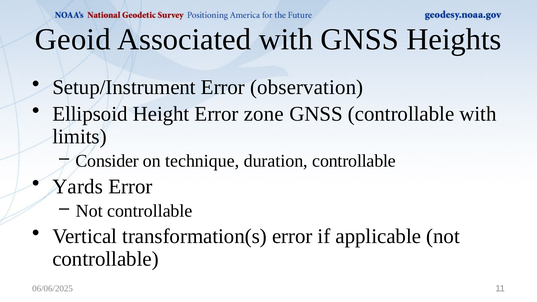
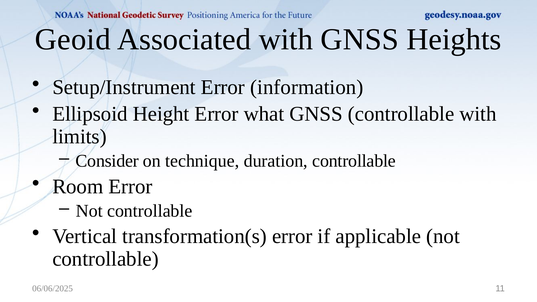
observation: observation -> information
zone: zone -> what
Yards: Yards -> Room
